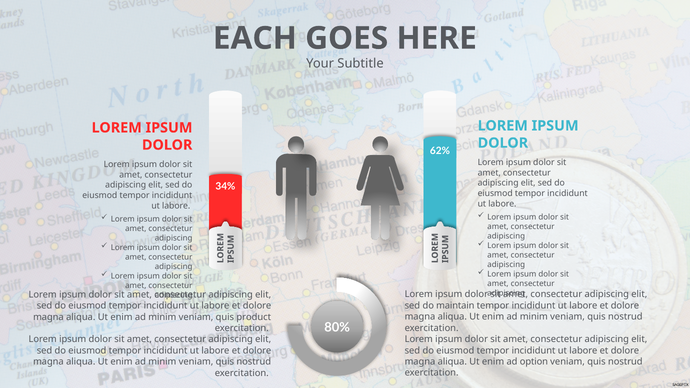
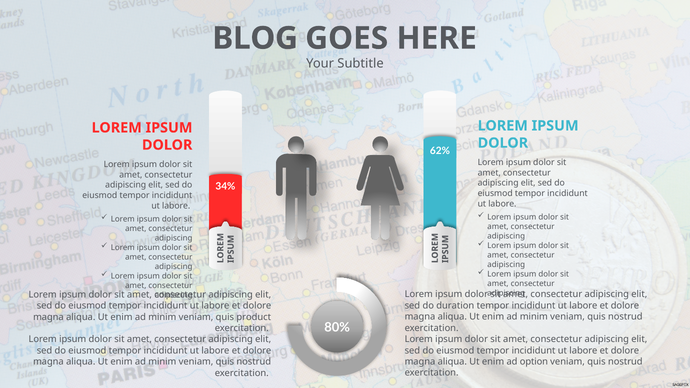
EACH: EACH -> BLOG
maintain: maintain -> duration
